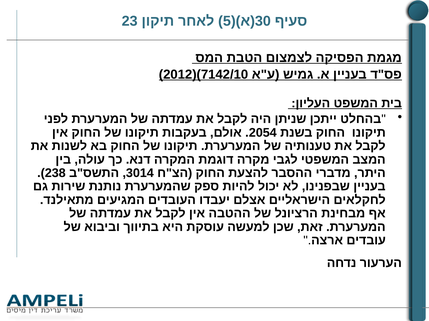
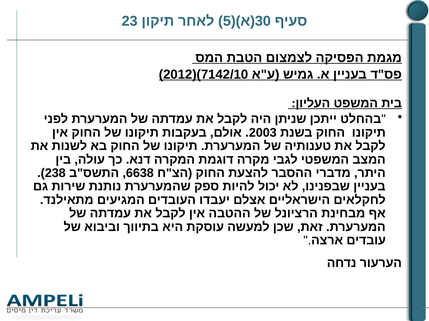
2054: 2054 -> 2003
3014: 3014 -> 6638
